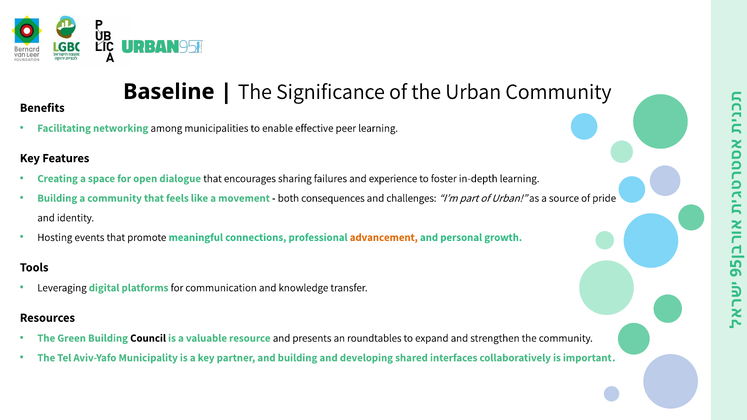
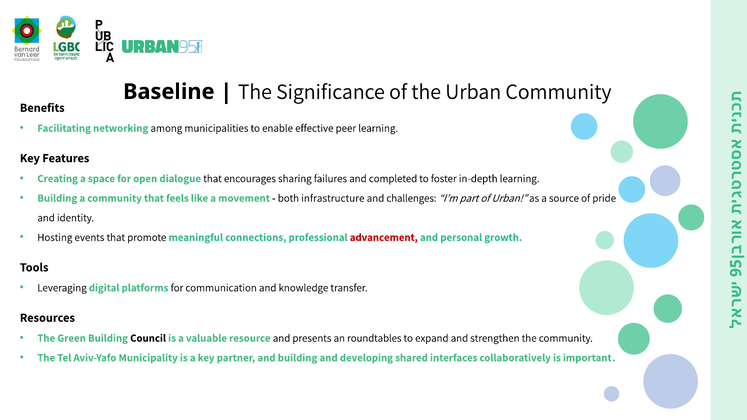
experience: experience -> completed
consequences: consequences -> infrastructure
advancement colour: orange -> red
